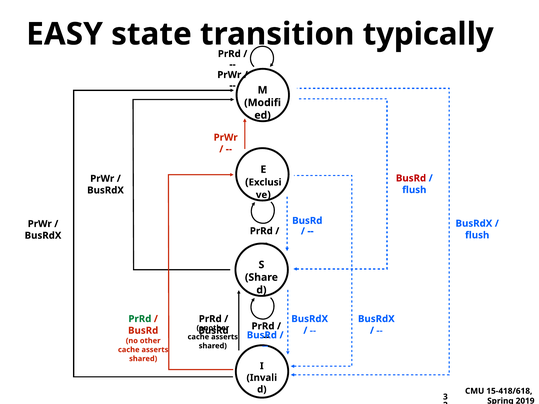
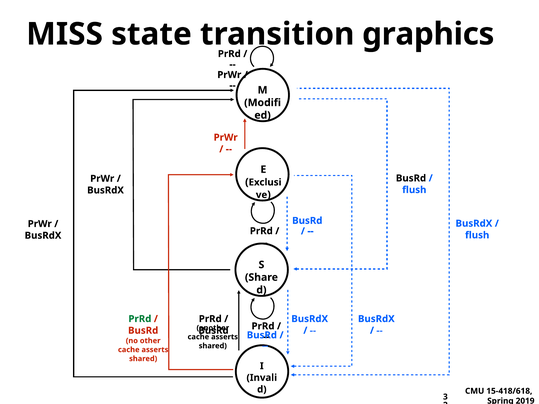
EASY: EASY -> MISS
typically: typically -> graphics
BusRd at (411, 178) colour: red -> black
